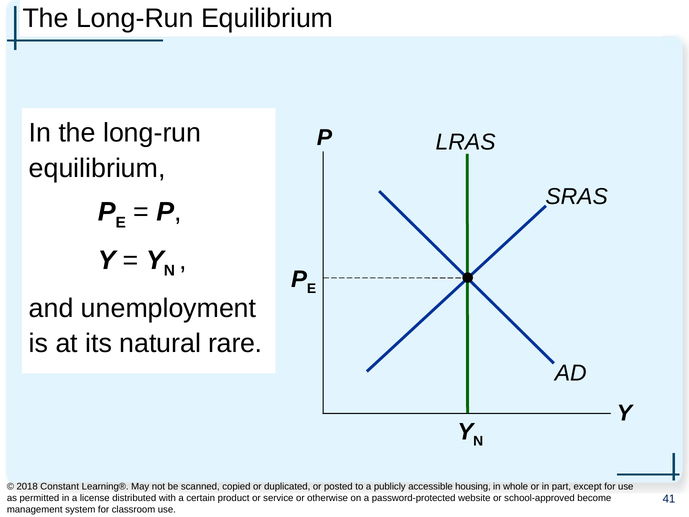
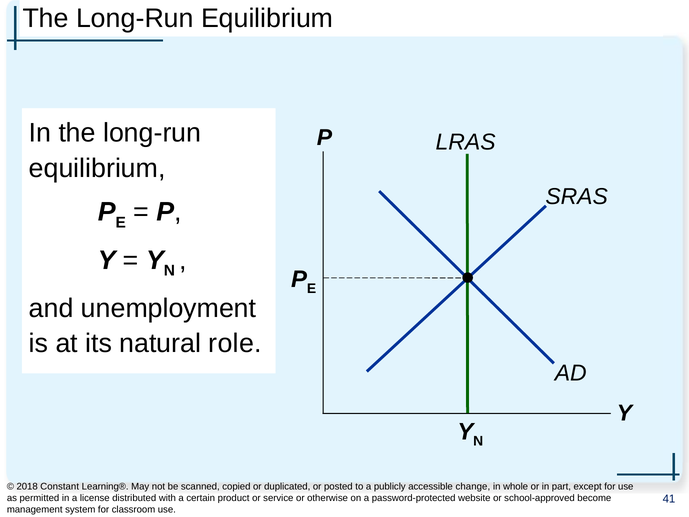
rare: rare -> role
housing: housing -> change
